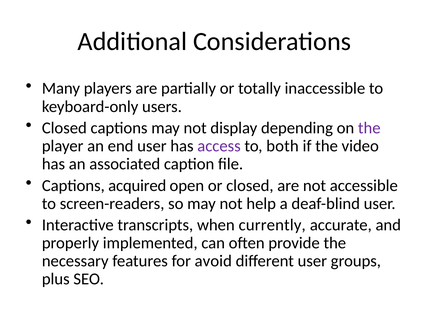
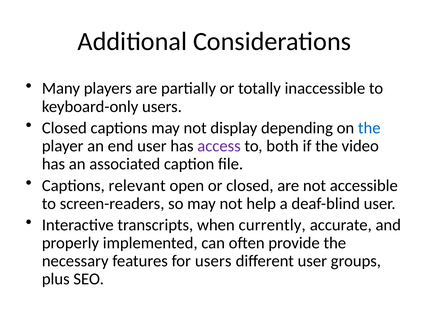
the at (369, 128) colour: purple -> blue
acquired: acquired -> relevant
for avoid: avoid -> users
